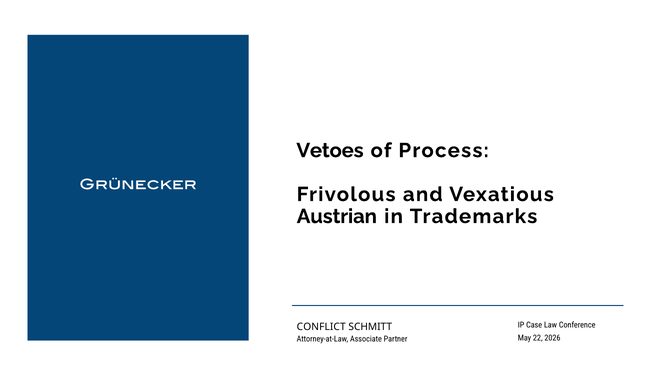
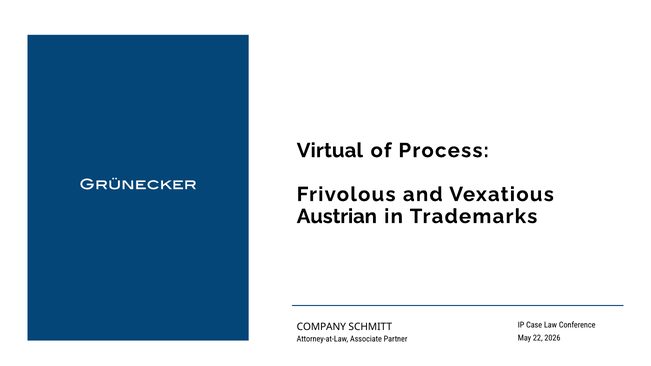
Vetoes: Vetoes -> Virtual
CONFLICT: CONFLICT -> COMPANY
